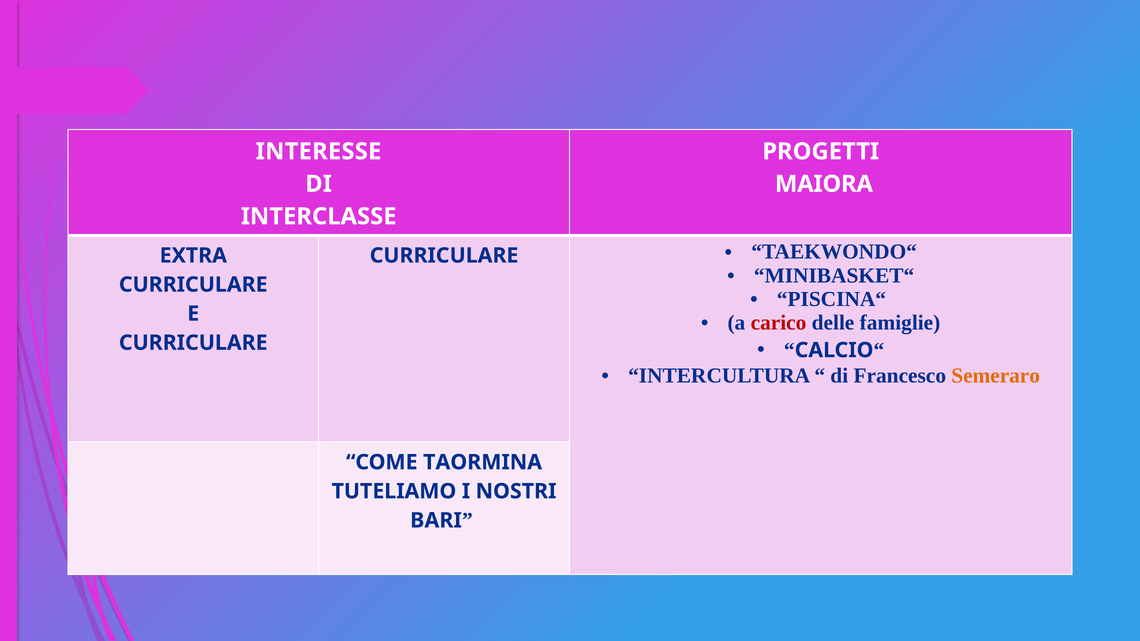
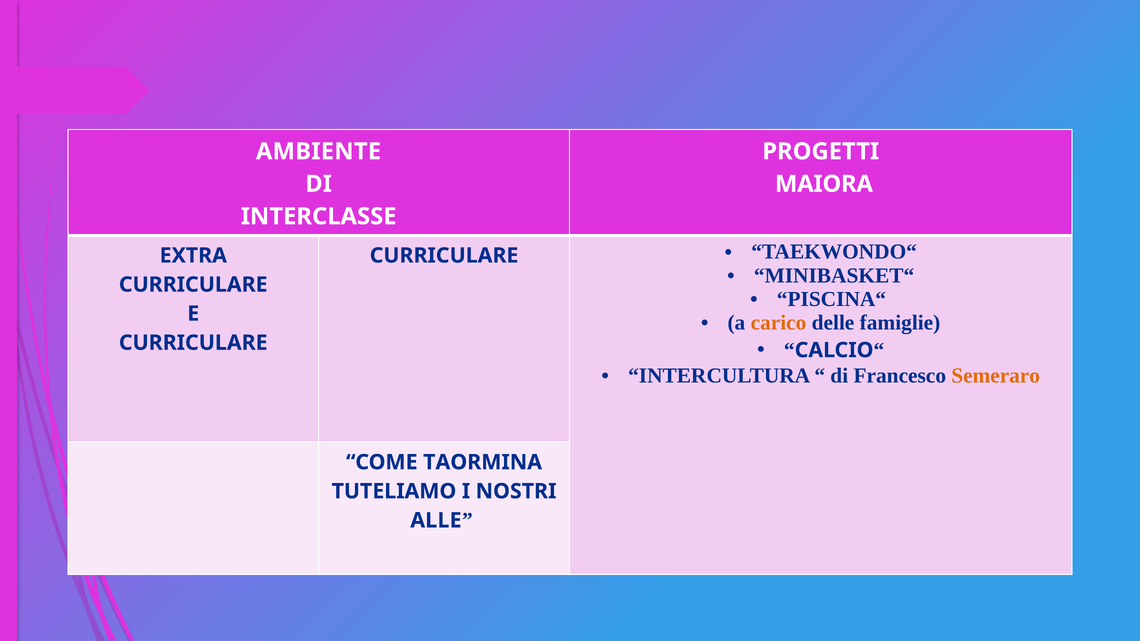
INTERESSE: INTERESSE -> AMBIENTE
carico colour: red -> orange
BARI: BARI -> ALLE
